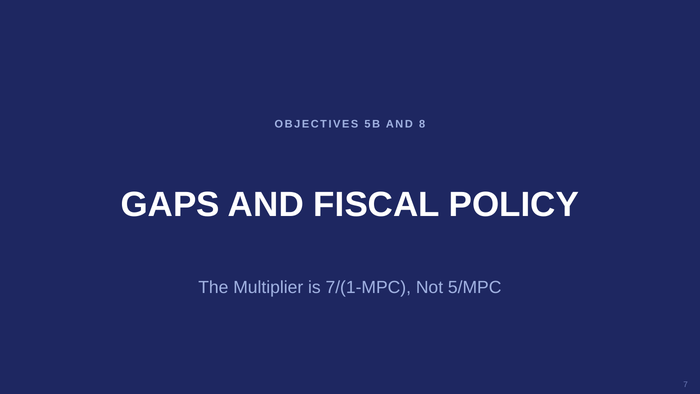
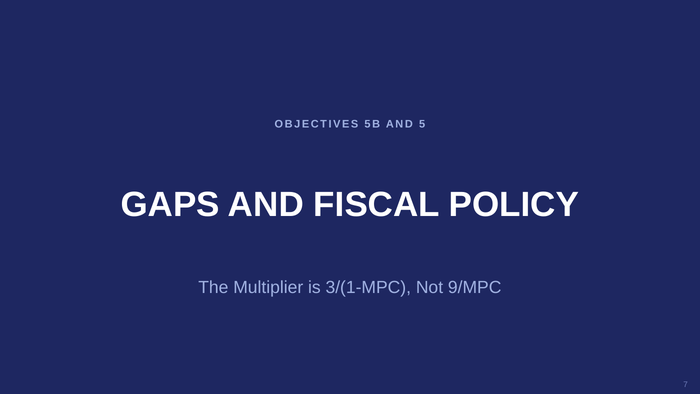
8: 8 -> 5
7/(1-MPC: 7/(1-MPC -> 3/(1-MPC
5/MPC: 5/MPC -> 9/MPC
